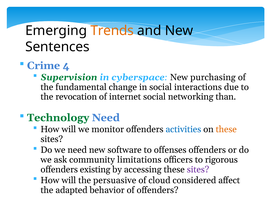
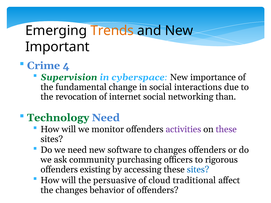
Sentences: Sentences -> Important
purchasing: purchasing -> importance
activities colour: blue -> purple
these at (226, 130) colour: orange -> purple
to offenses: offenses -> changes
limitations: limitations -> purchasing
sites at (198, 170) colour: purple -> blue
considered: considered -> traditional
the adapted: adapted -> changes
